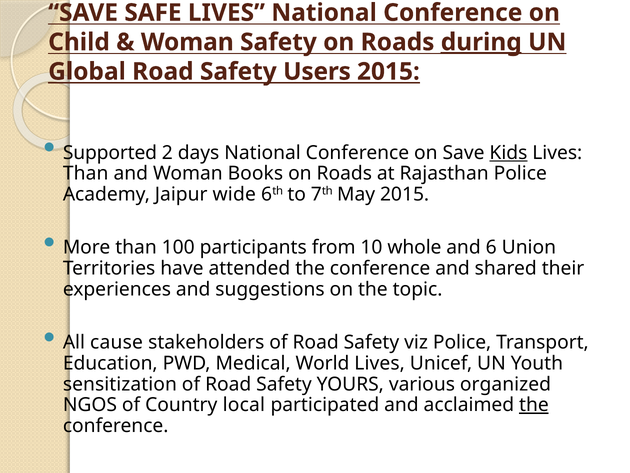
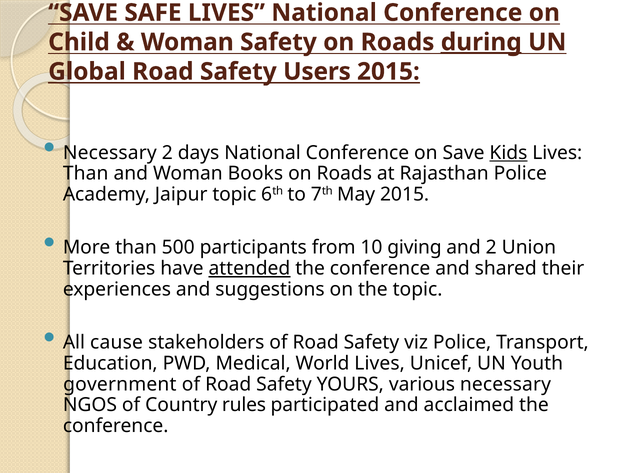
Supported at (110, 152): Supported -> Necessary
Jaipur wide: wide -> topic
100: 100 -> 500
whole: whole -> giving
and 6: 6 -> 2
attended underline: none -> present
sensitization: sensitization -> government
various organized: organized -> necessary
local: local -> rules
the at (534, 405) underline: present -> none
